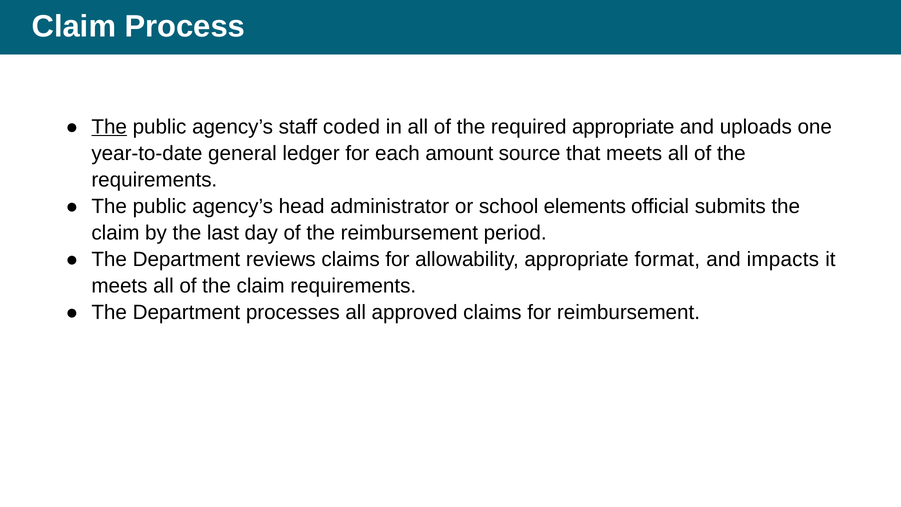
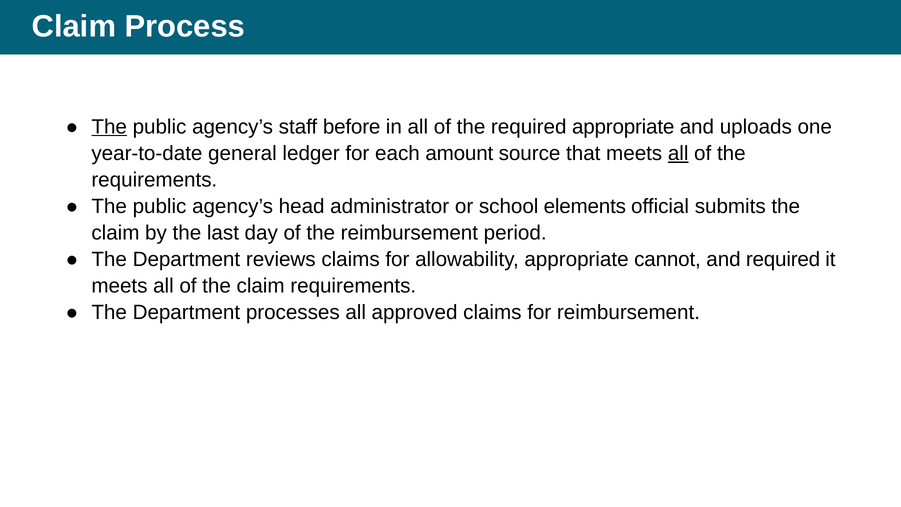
coded: coded -> before
all at (678, 153) underline: none -> present
format: format -> cannot
and impacts: impacts -> required
